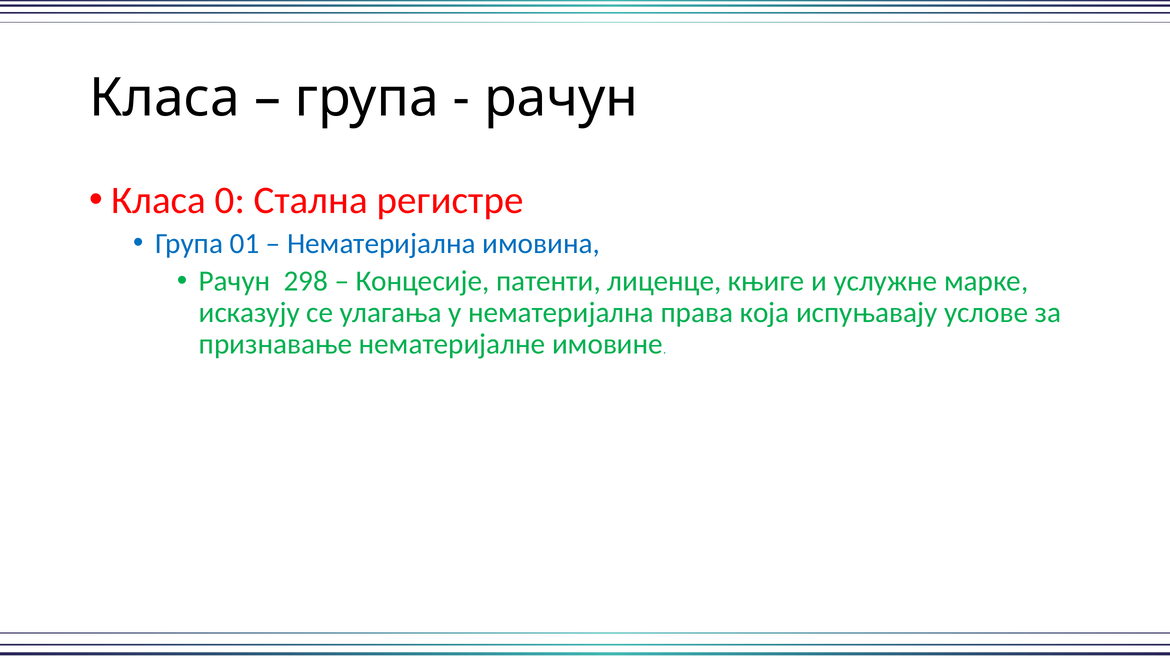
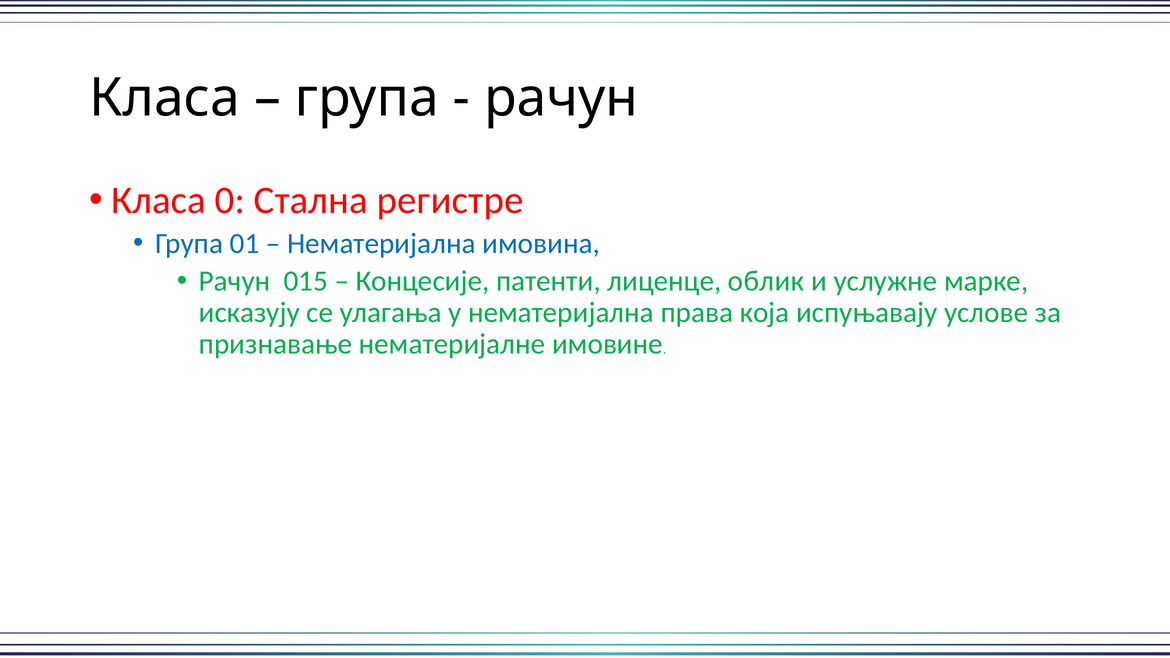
298: 298 -> 015
књиге: књиге -> облик
